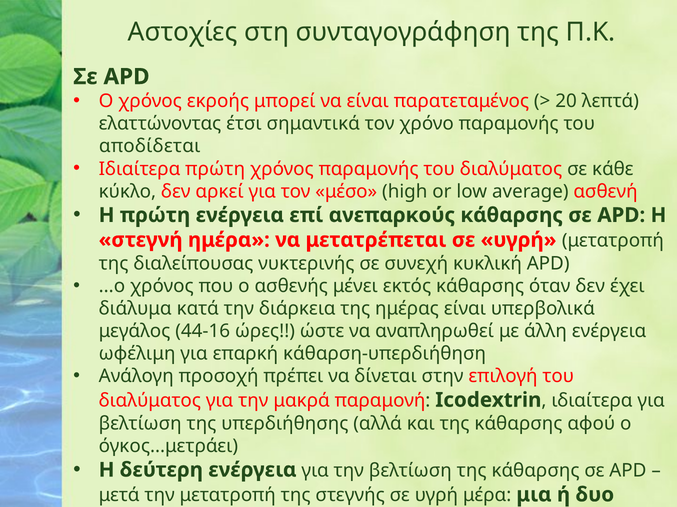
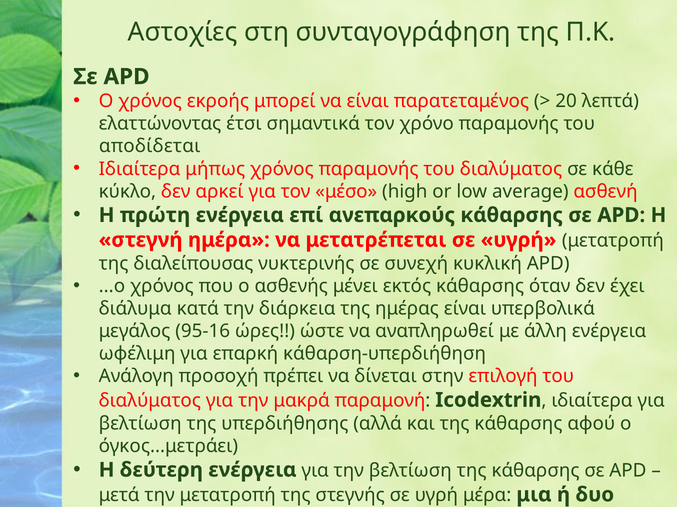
Ιδιαίτερα πρώτη: πρώτη -> μήπως
44-16: 44-16 -> 95-16
